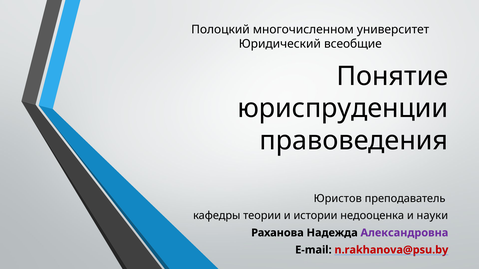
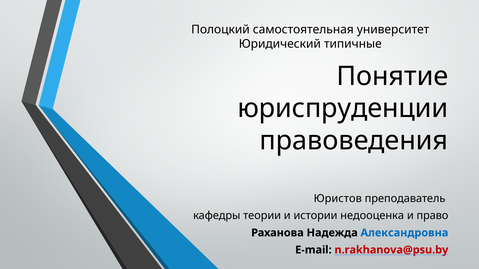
многочисленном: многочисленном -> самостоятельная
всеобщие: всеобщие -> типичные
науки: науки -> право
Александровна colour: purple -> blue
